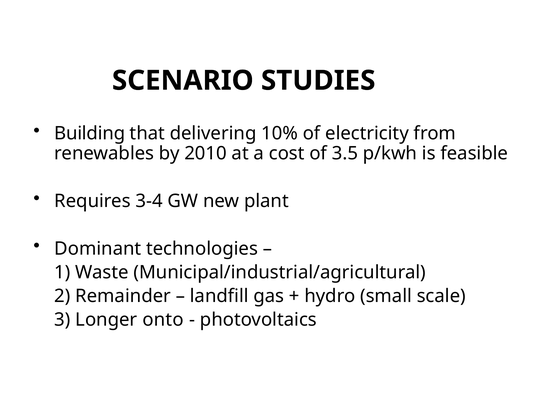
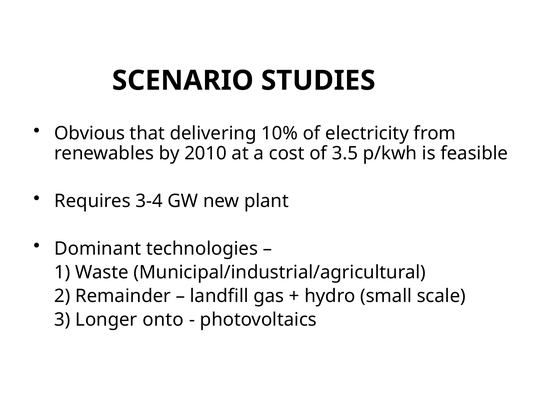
Building: Building -> Obvious
